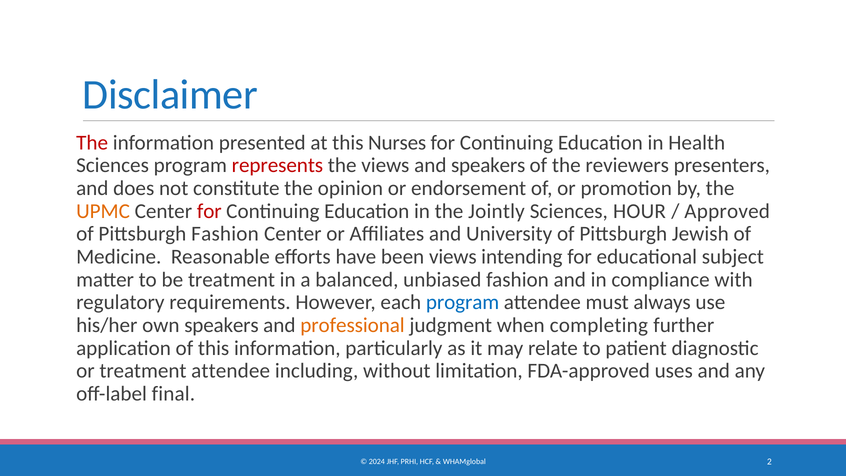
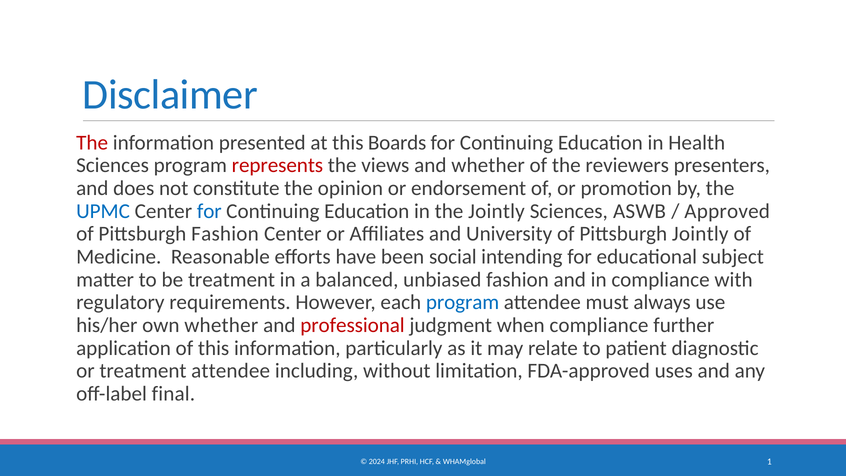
Nurses: Nurses -> Boards
and speakers: speakers -> whether
UPMC colour: orange -> blue
for at (209, 211) colour: red -> blue
HOUR: HOUR -> ASWB
Pittsburgh Jewish: Jewish -> Jointly
been views: views -> social
own speakers: speakers -> whether
professional colour: orange -> red
when completing: completing -> compliance
2: 2 -> 1
